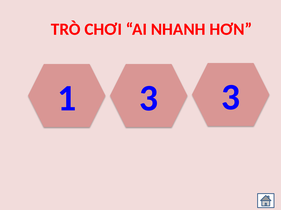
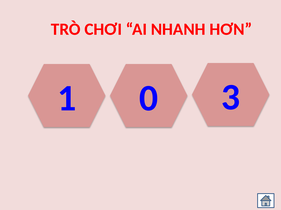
1 3: 3 -> 0
